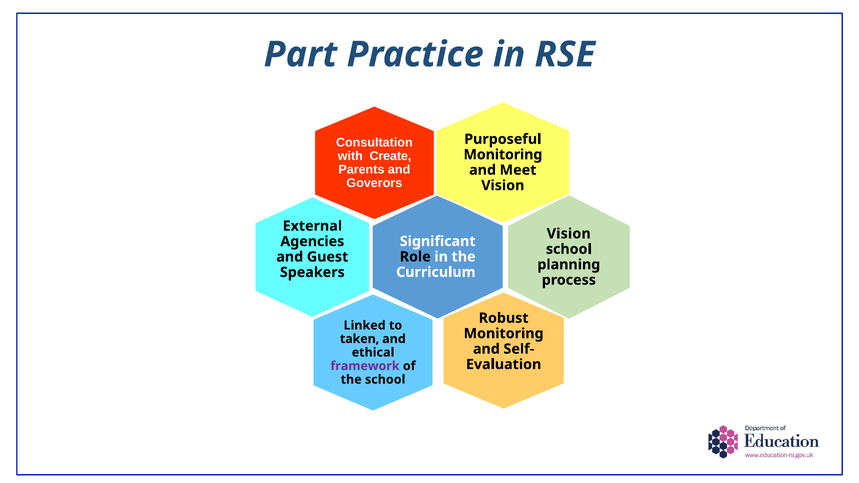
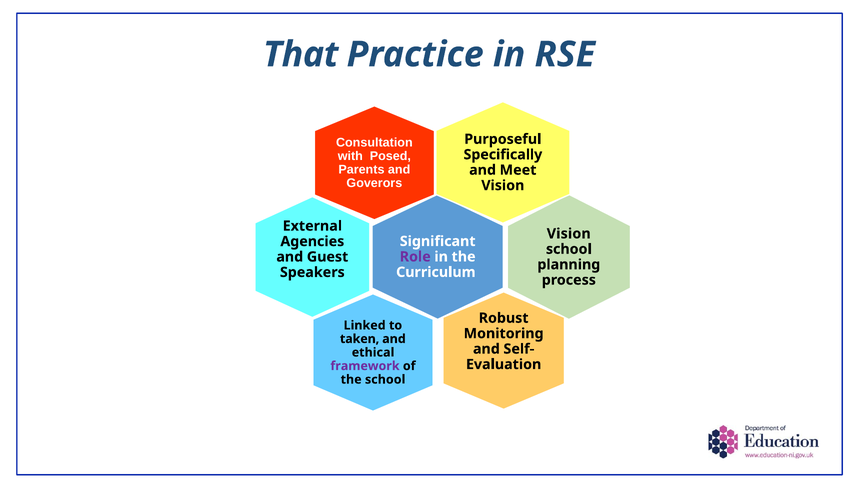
Part: Part -> That
Create: Create -> Posed
Monitoring at (503, 155): Monitoring -> Specifically
Role colour: black -> purple
